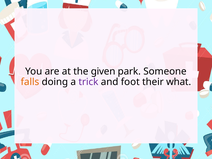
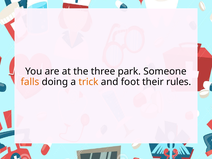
given: given -> three
trick colour: purple -> orange
what: what -> rules
